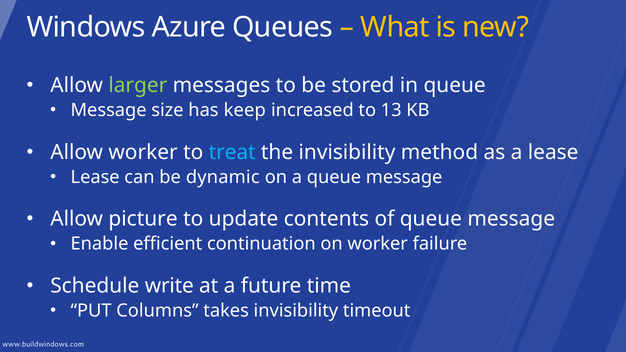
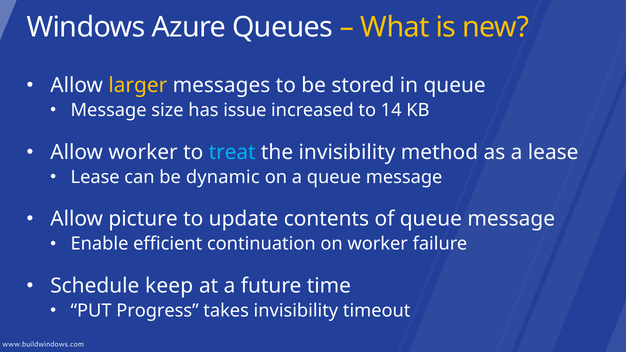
larger colour: light green -> yellow
keep: keep -> issue
13: 13 -> 14
write: write -> keep
Columns: Columns -> Progress
